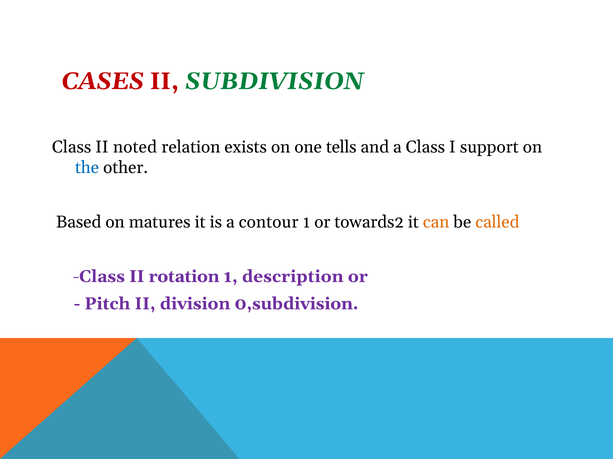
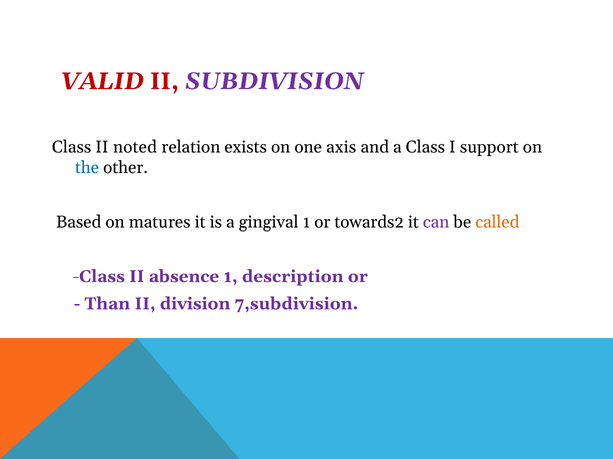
CASES: CASES -> VALID
SUBDIVISION colour: green -> purple
tells: tells -> axis
contour: contour -> gingival
can colour: orange -> purple
rotation: rotation -> absence
Pitch: Pitch -> Than
0,subdivision: 0,subdivision -> 7,subdivision
